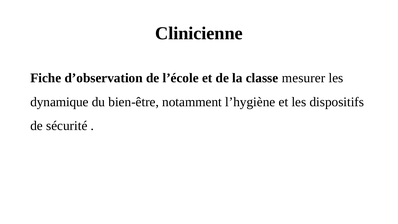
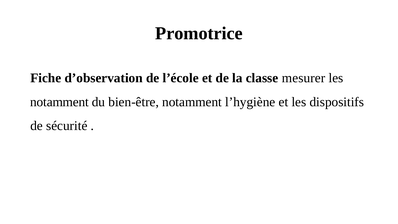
Clinicienne: Clinicienne -> Promotrice
dynamique at (59, 102): dynamique -> notamment
